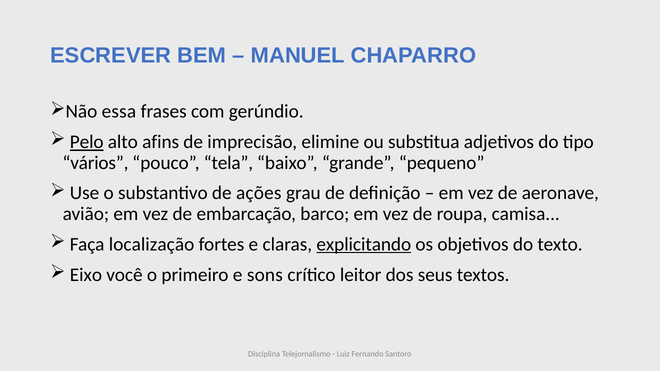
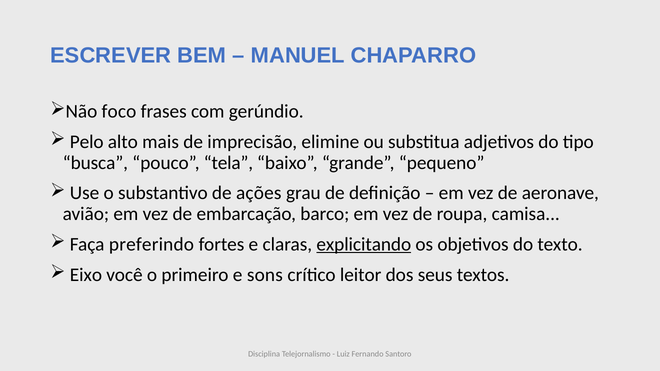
essa: essa -> foco
Pelo underline: present -> none
afins: afins -> mais
vários: vários -> busca
localização: localização -> preferindo
